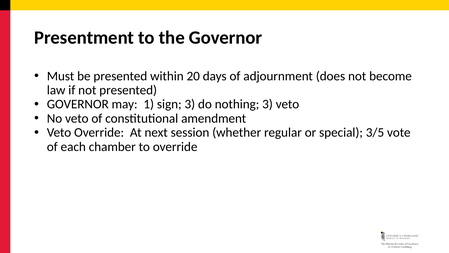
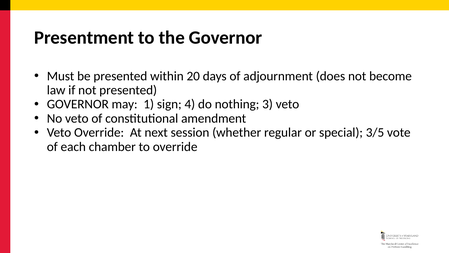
sign 3: 3 -> 4
